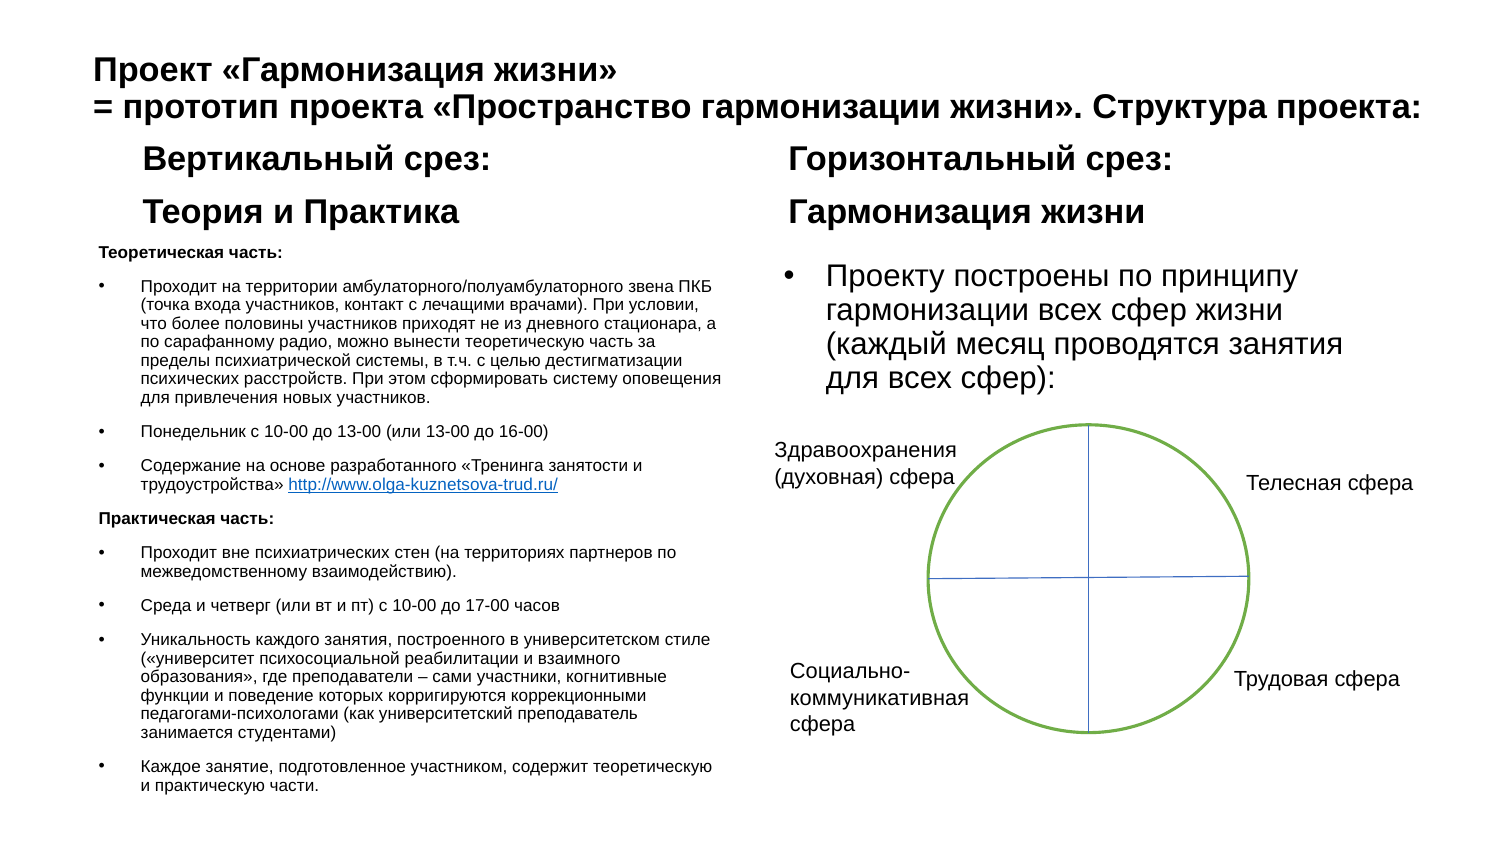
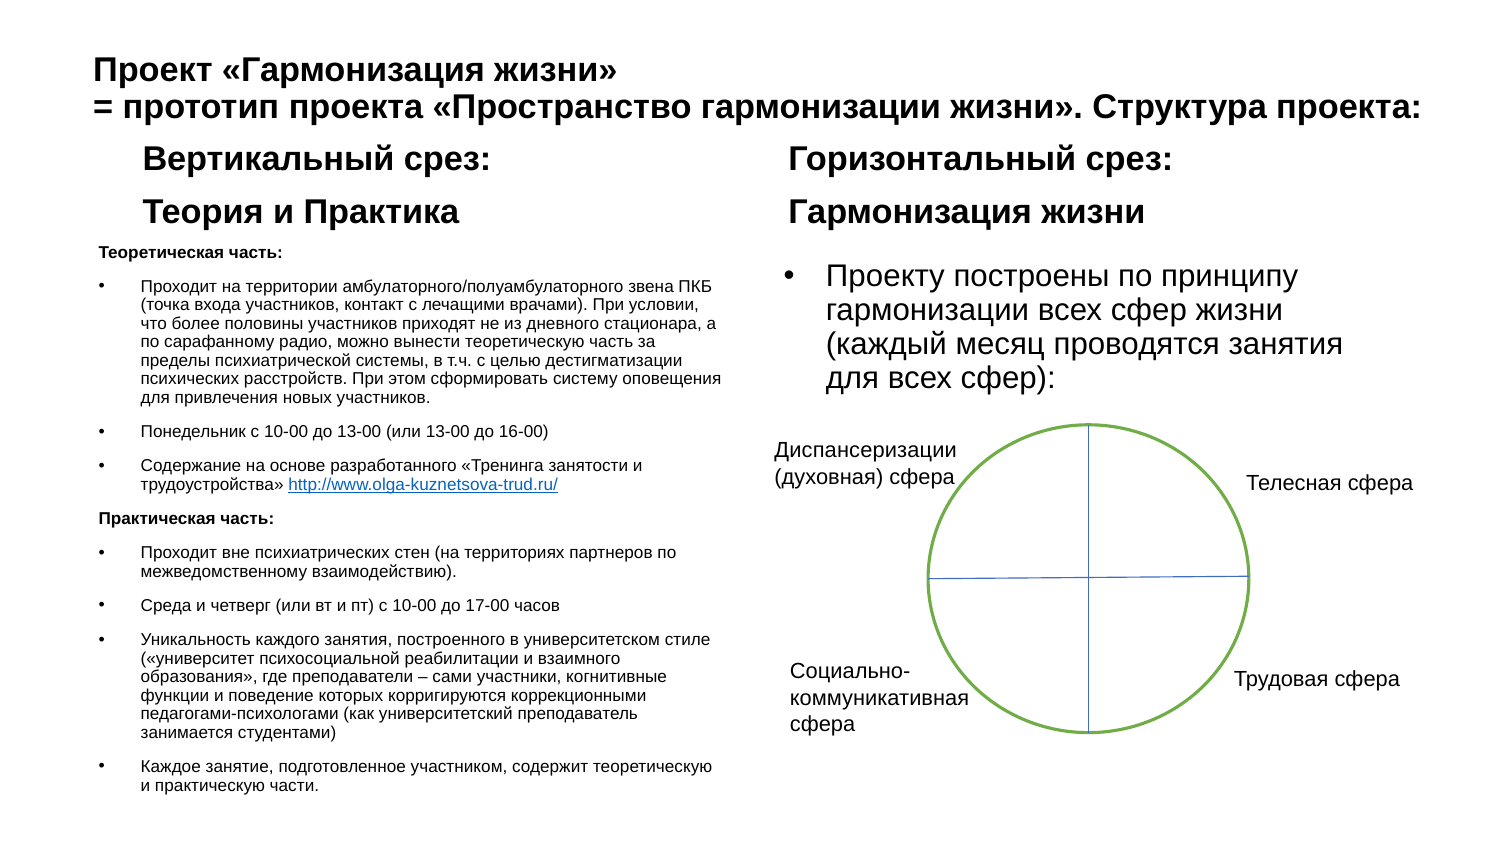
Здравоохранения: Здравоохранения -> Диспансеризации
